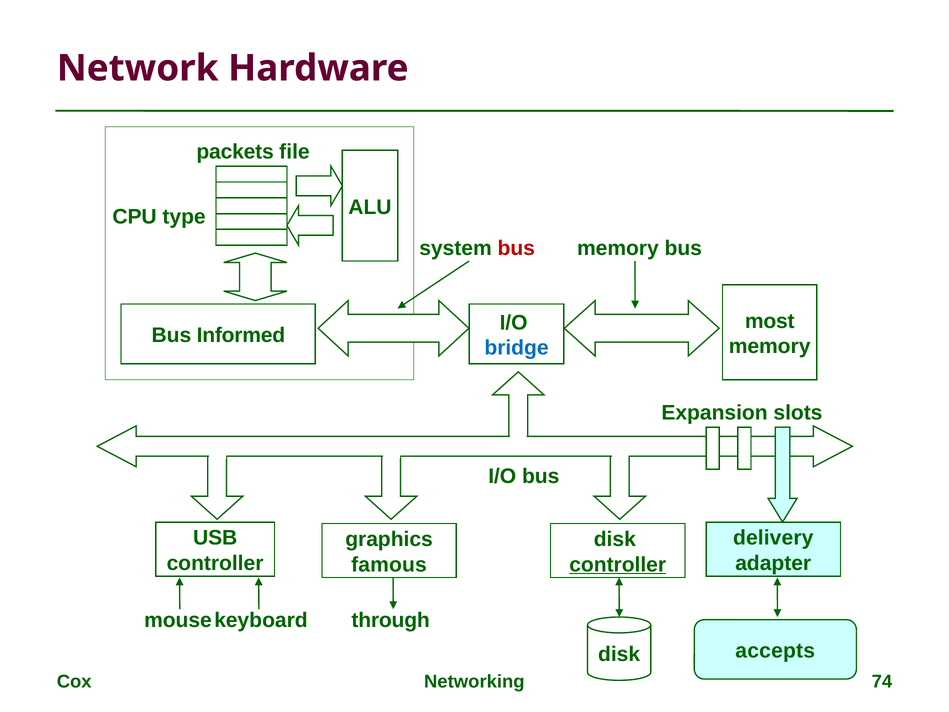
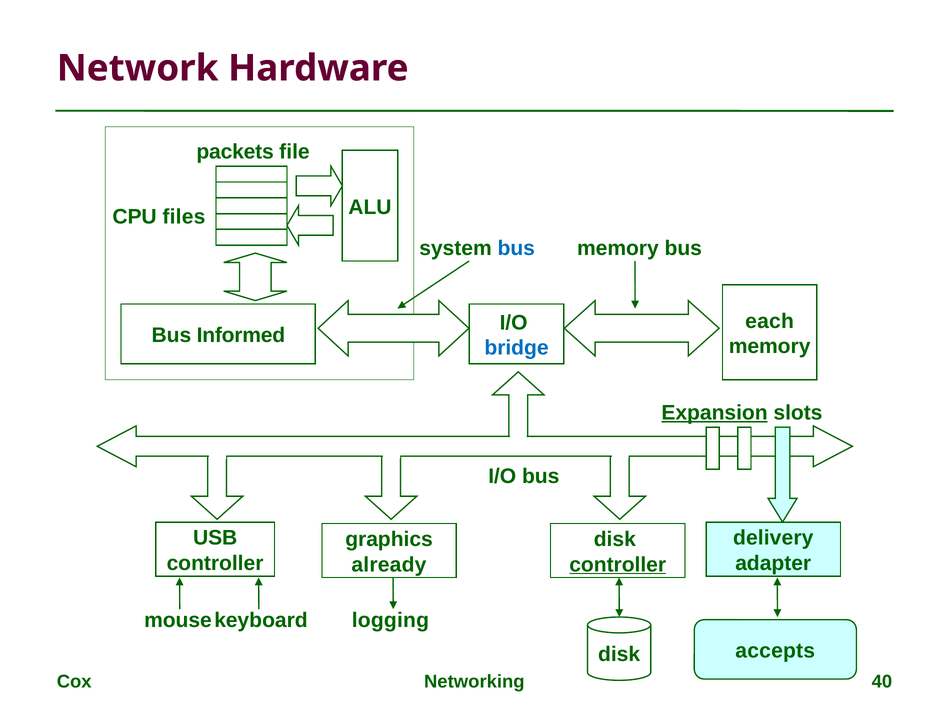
type: type -> files
bus at (516, 248) colour: red -> blue
most: most -> each
Expansion underline: none -> present
famous: famous -> already
through: through -> logging
74: 74 -> 40
